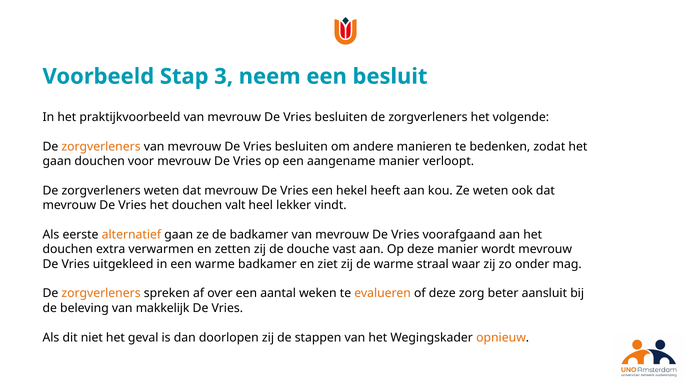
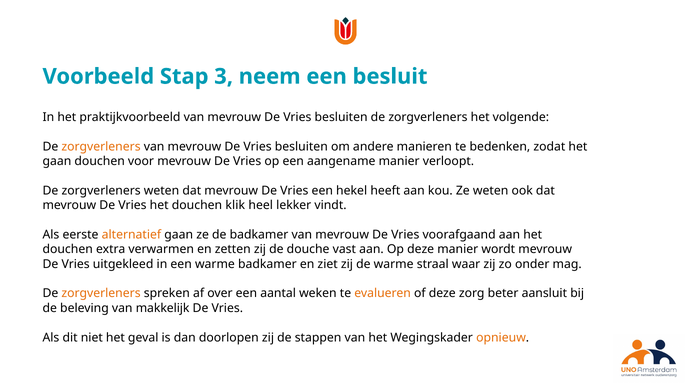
valt: valt -> klik
